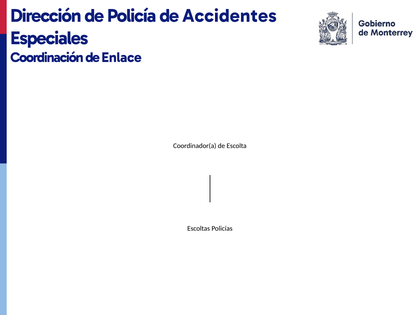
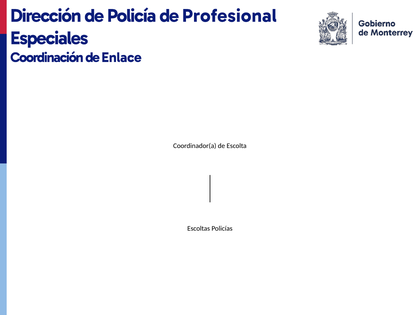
Accidentes: Accidentes -> Profesional
